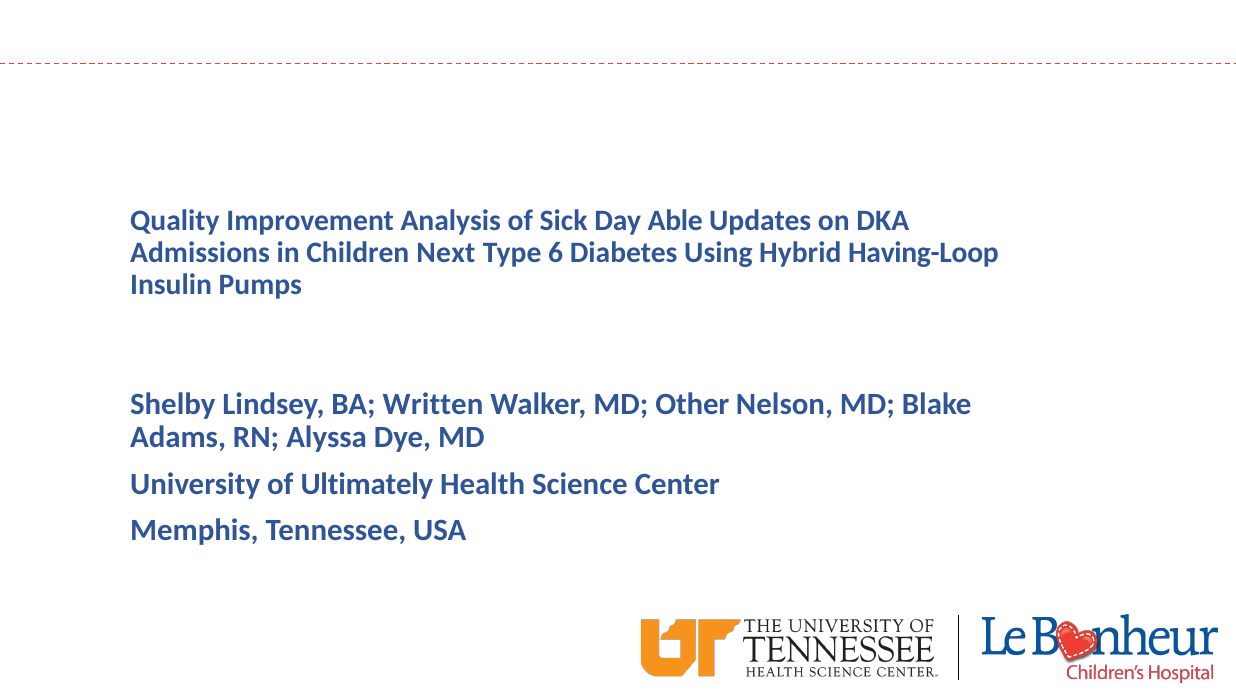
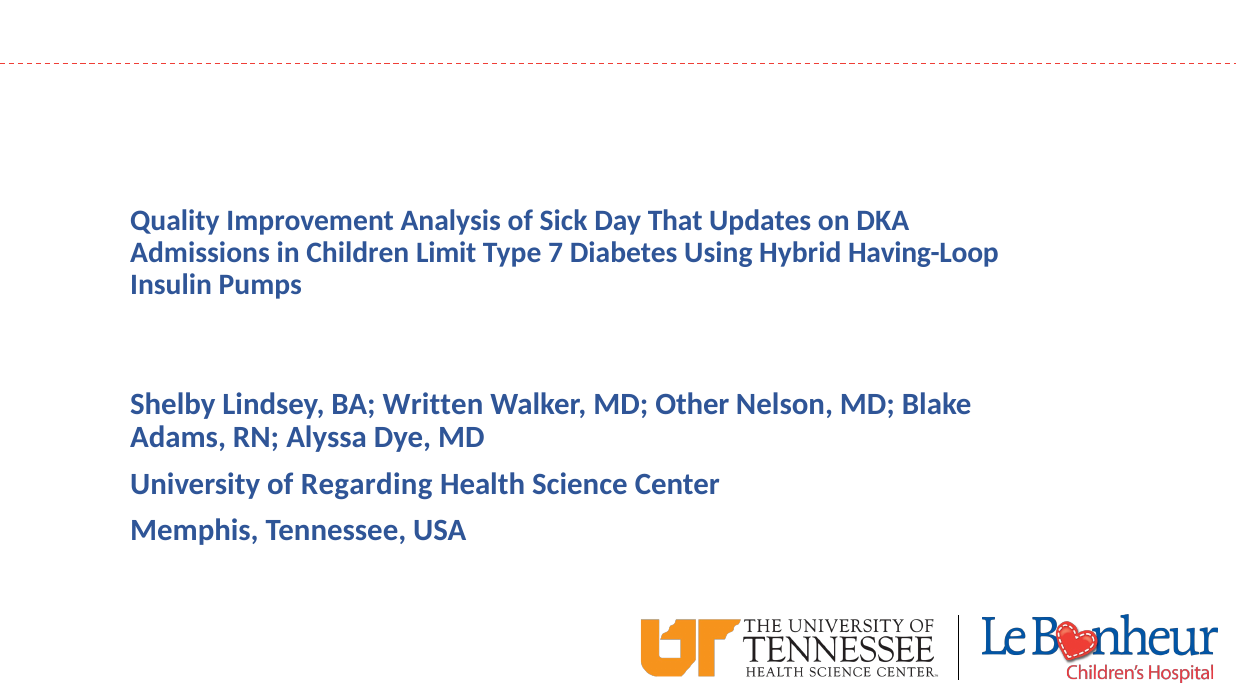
Able: Able -> That
Next: Next -> Limit
6: 6 -> 7
Ultimately: Ultimately -> Regarding
